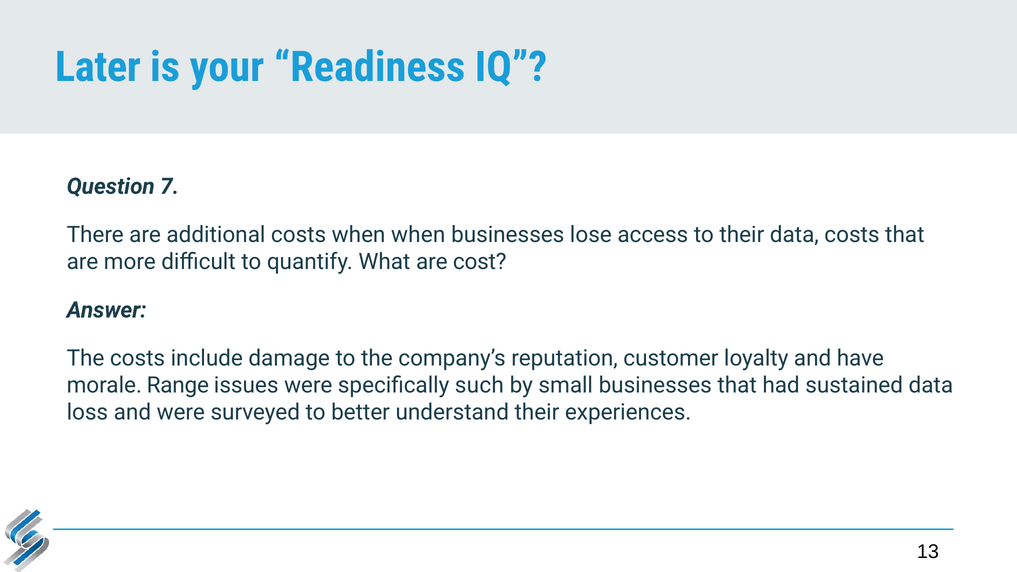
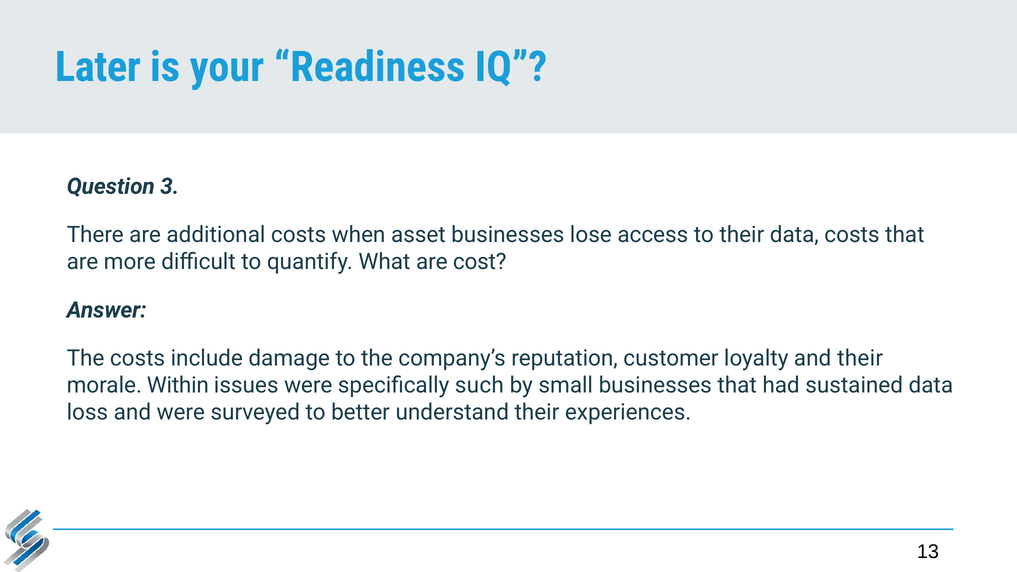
7: 7 -> 3
when when: when -> asset
and have: have -> their
Range: Range -> Within
